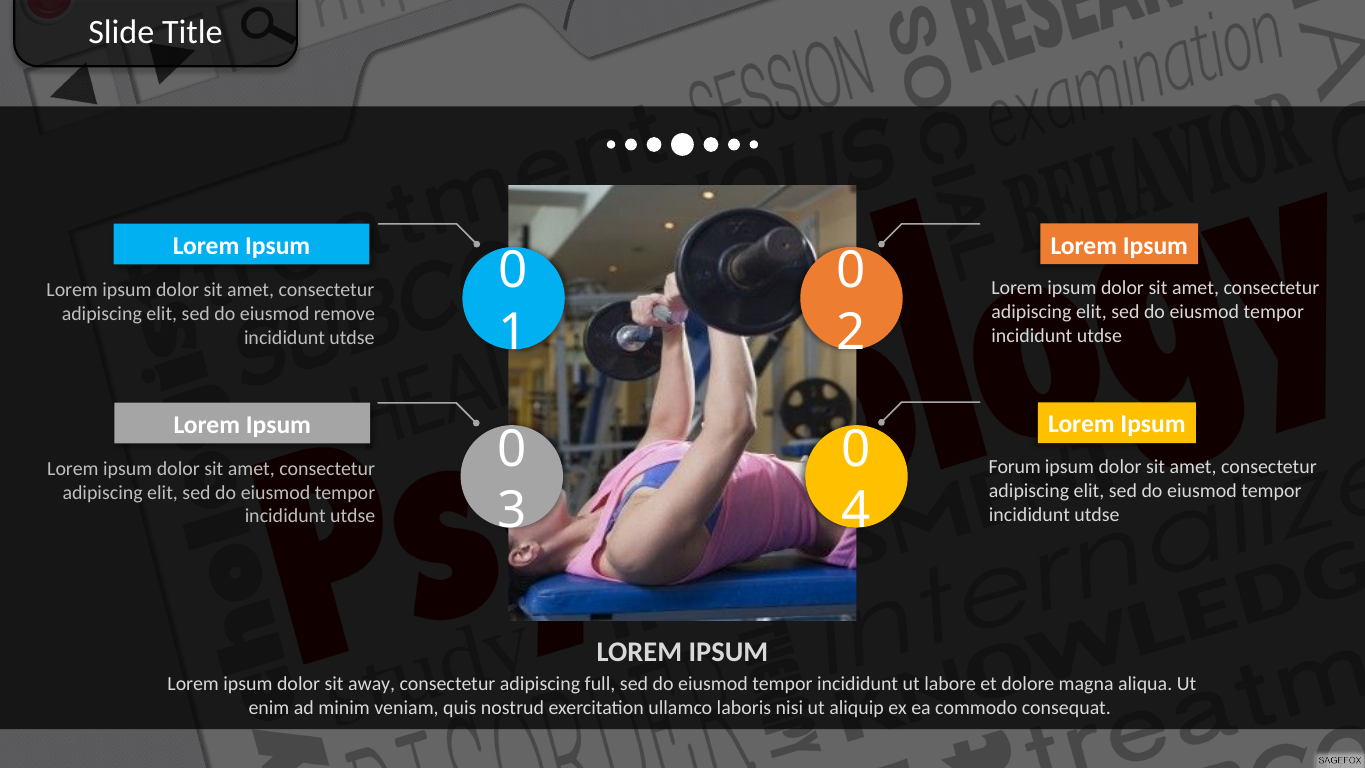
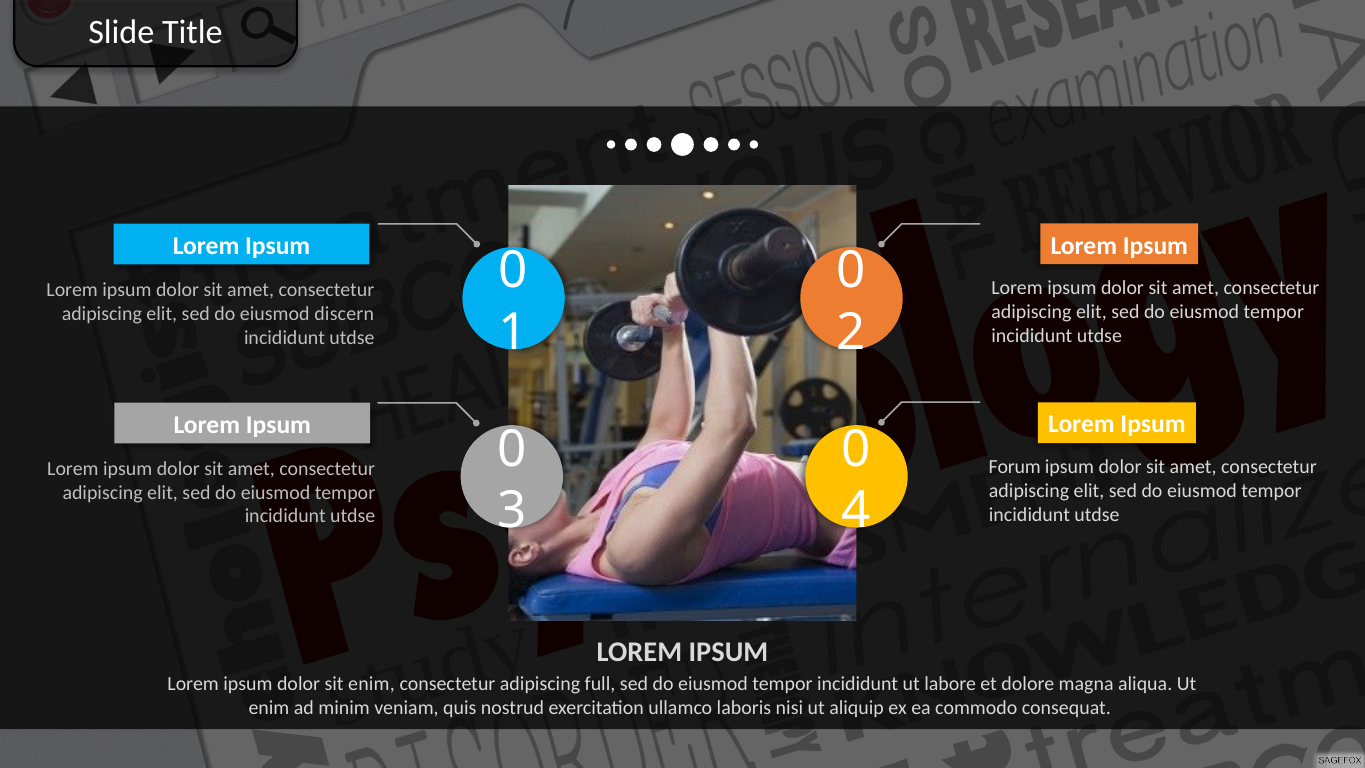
remove: remove -> discern
sit away: away -> enim
